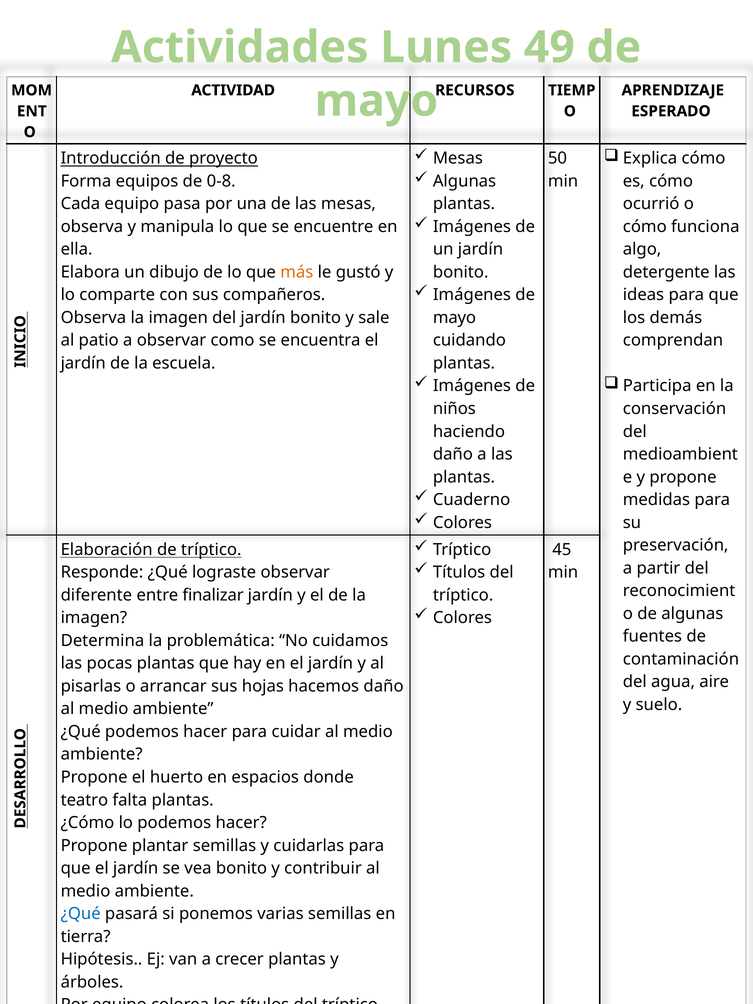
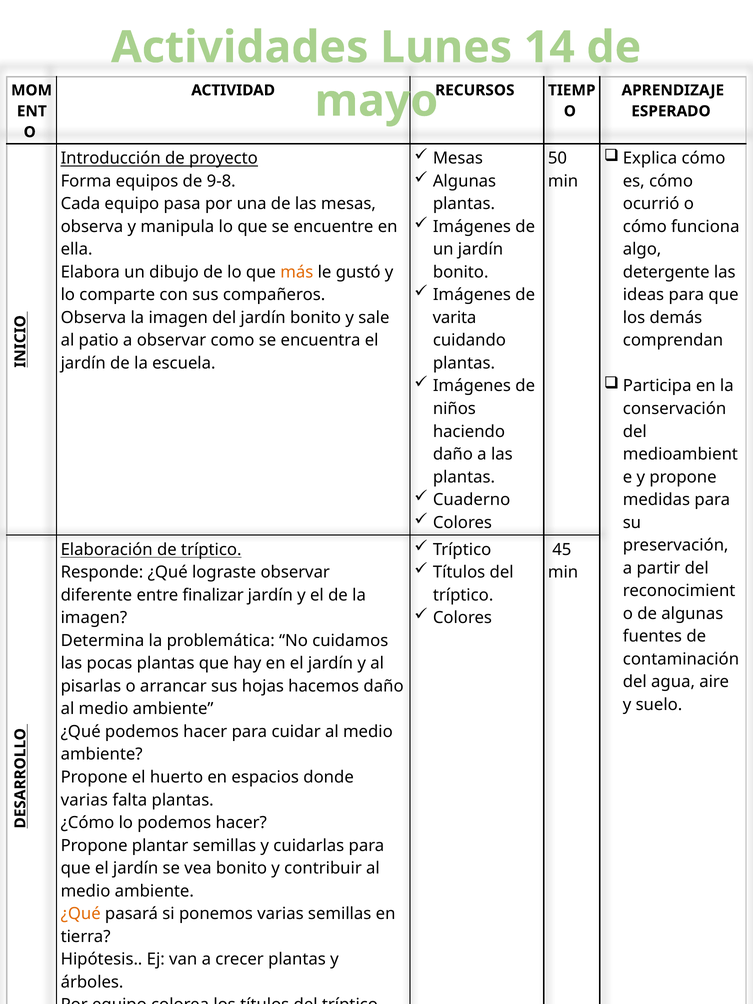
49: 49 -> 14
0-8: 0-8 -> 9-8
mayo at (454, 318): mayo -> varita
teatro at (84, 800): teatro -> varias
¿Qué at (81, 914) colour: blue -> orange
